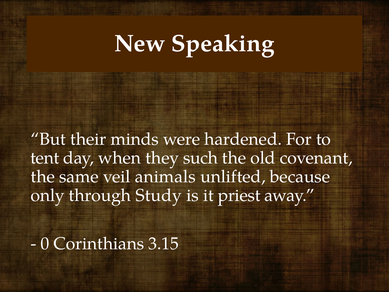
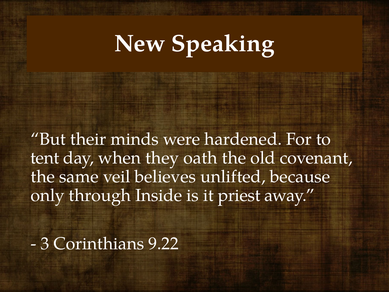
such: such -> oath
animals: animals -> believes
Study: Study -> Inside
0: 0 -> 3
3.15: 3.15 -> 9.22
